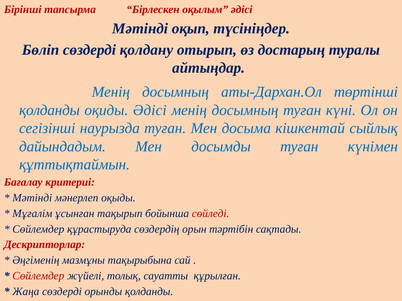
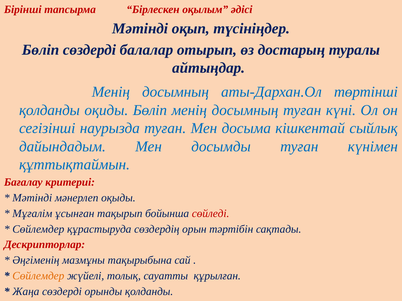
қолдану: қолдану -> балалар
оқиды Әдісі: Әдісі -> Бөліп
Сөйлемдер at (38, 276) colour: red -> orange
